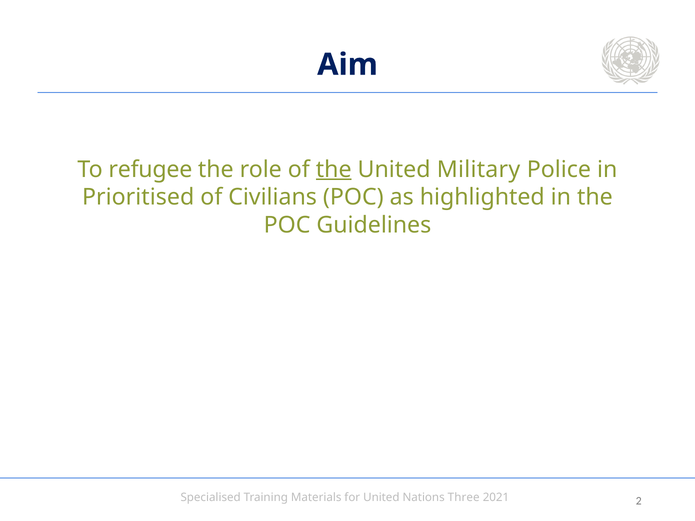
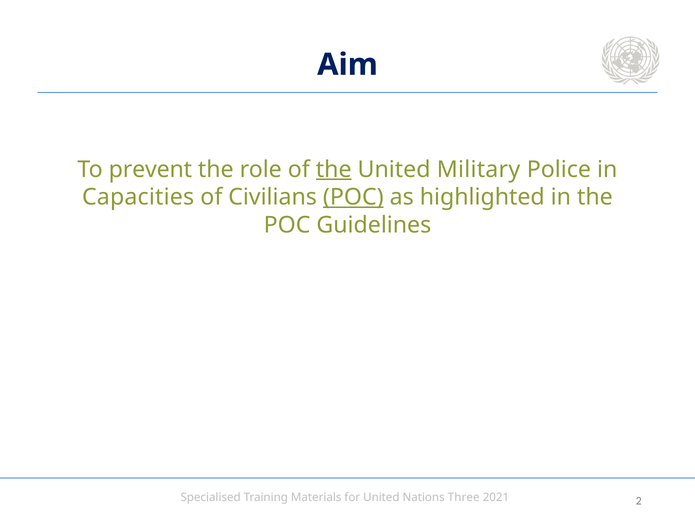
refugee: refugee -> prevent
Prioritised: Prioritised -> Capacities
POC at (353, 197) underline: none -> present
